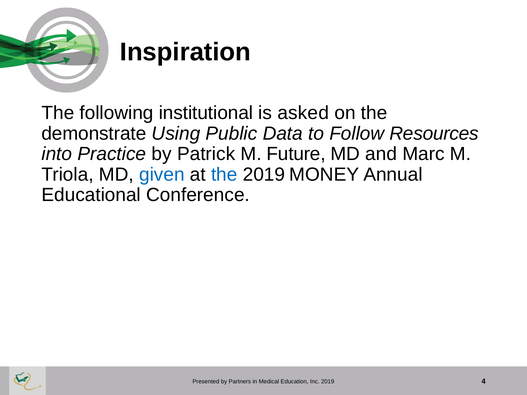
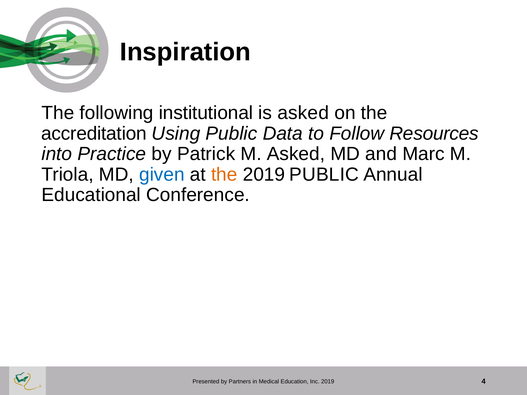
demonstrate: demonstrate -> accreditation
M Future: Future -> Asked
the at (224, 175) colour: blue -> orange
2019 MONEY: MONEY -> PUBLIC
